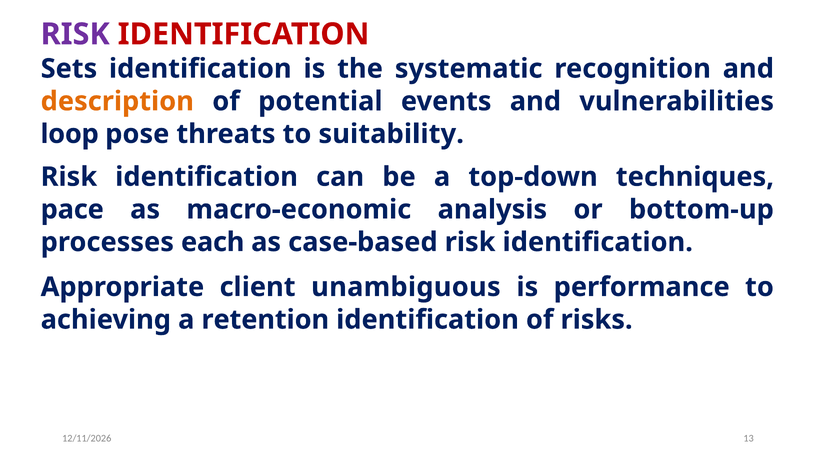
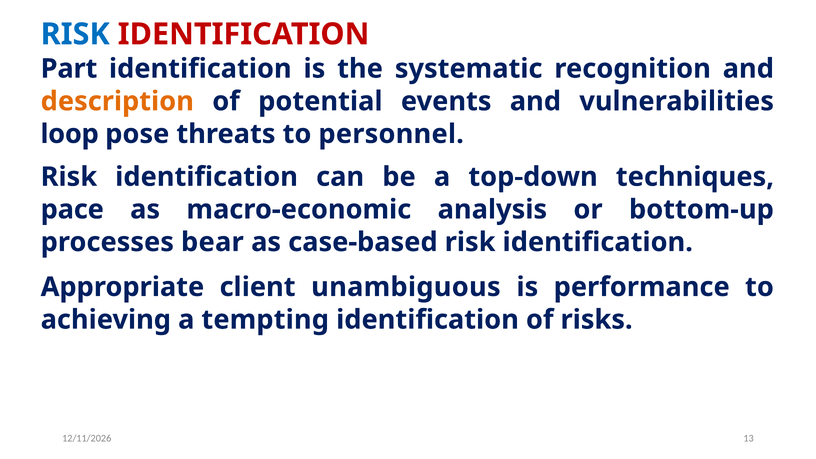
RISK at (75, 34) colour: purple -> blue
Sets: Sets -> Part
suitability: suitability -> personnel
each: each -> bear
retention: retention -> tempting
